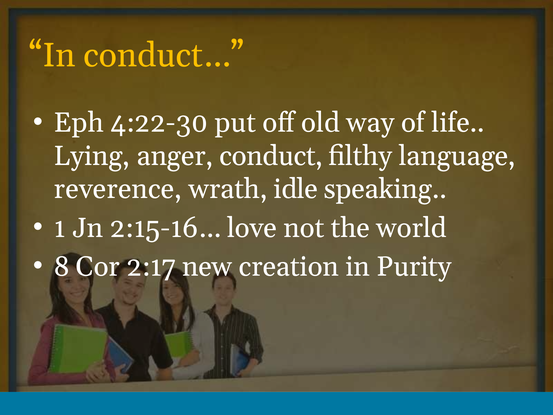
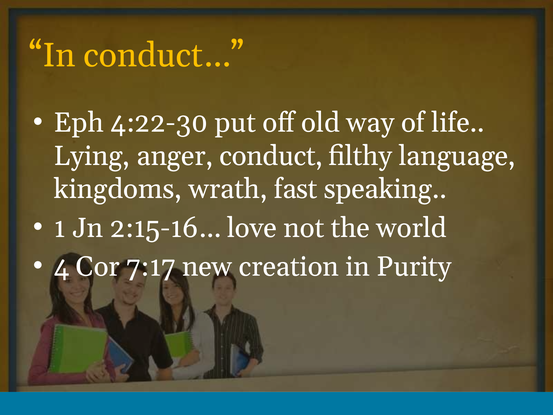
reverence: reverence -> kingdoms
idle: idle -> fast
8: 8 -> 4
2:17: 2:17 -> 7:17
